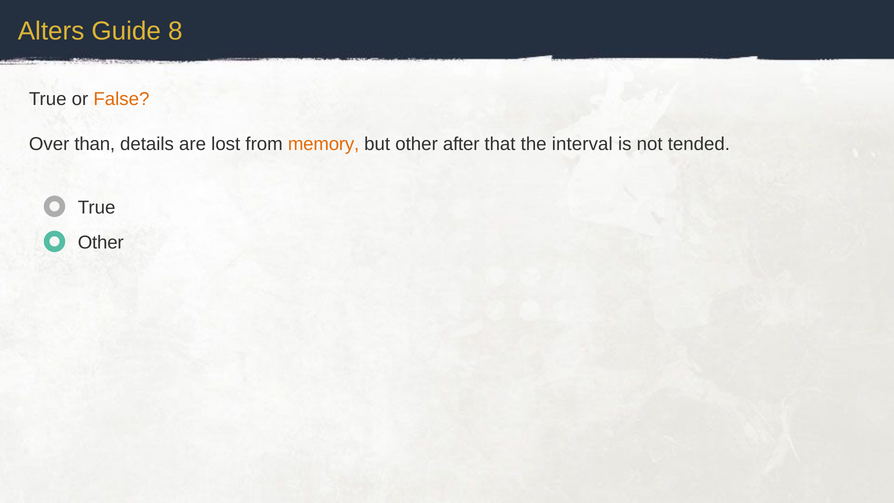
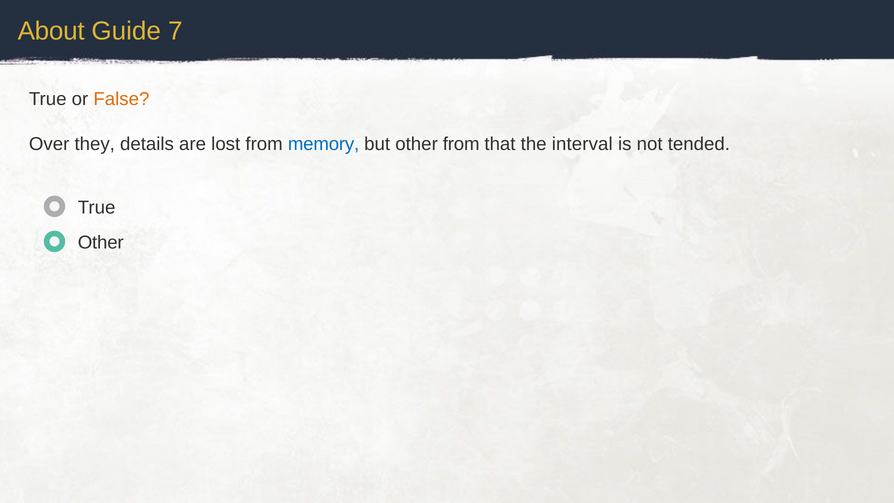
Alters: Alters -> About
8: 8 -> 7
than: than -> they
memory colour: orange -> blue
other after: after -> from
